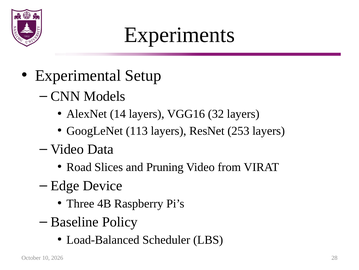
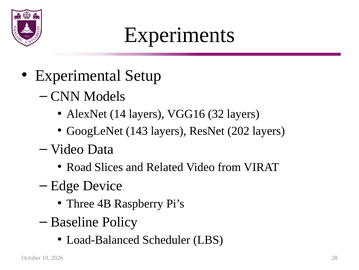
113: 113 -> 143
253: 253 -> 202
Pruning: Pruning -> Related
